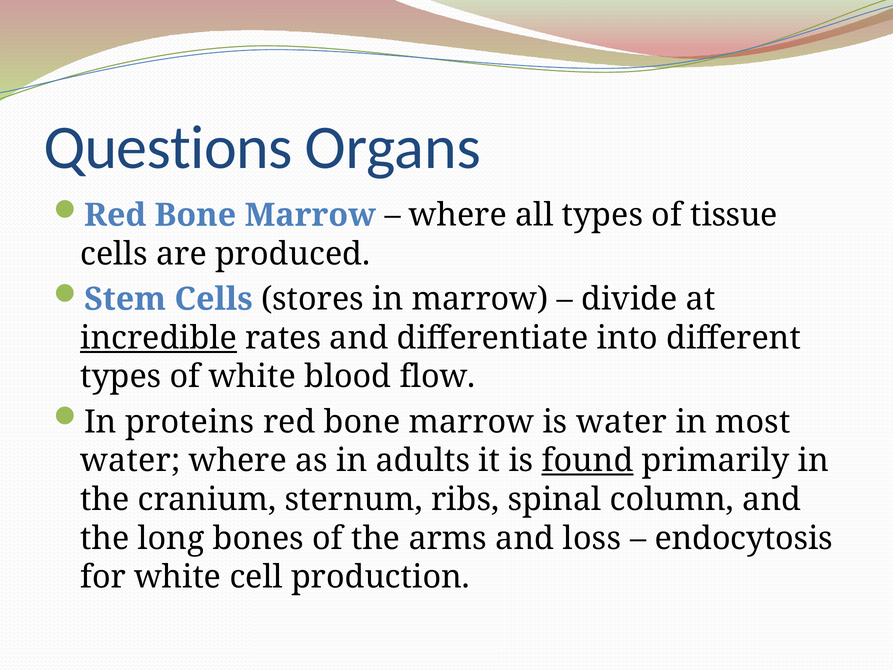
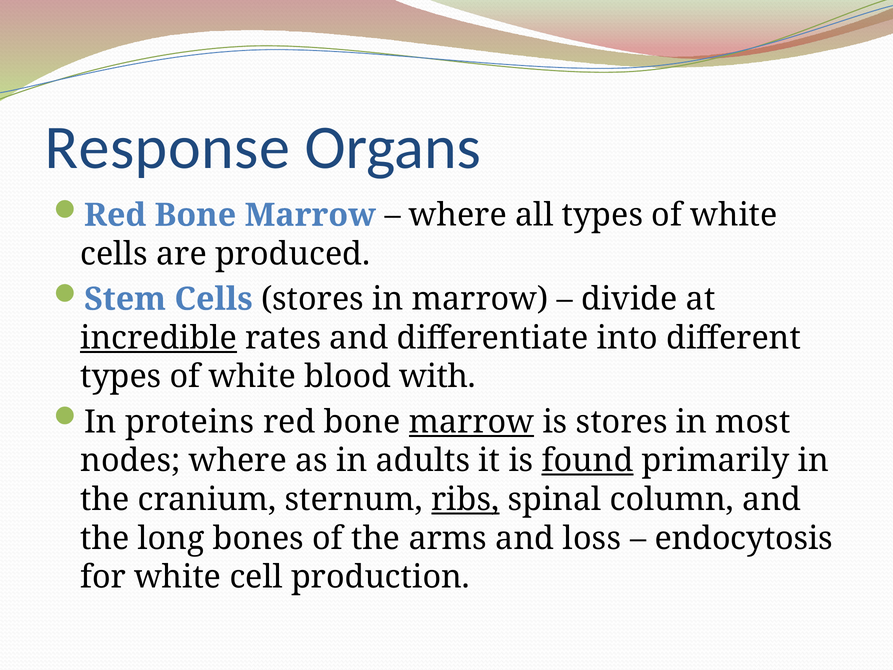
Questions: Questions -> Response
all types of tissue: tissue -> white
flow: flow -> with
marrow at (472, 422) underline: none -> present
is water: water -> stores
water at (130, 461): water -> nodes
ribs underline: none -> present
